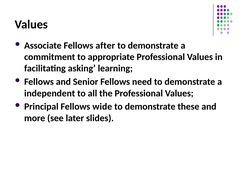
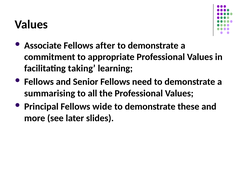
asking: asking -> taking
independent: independent -> summarising
